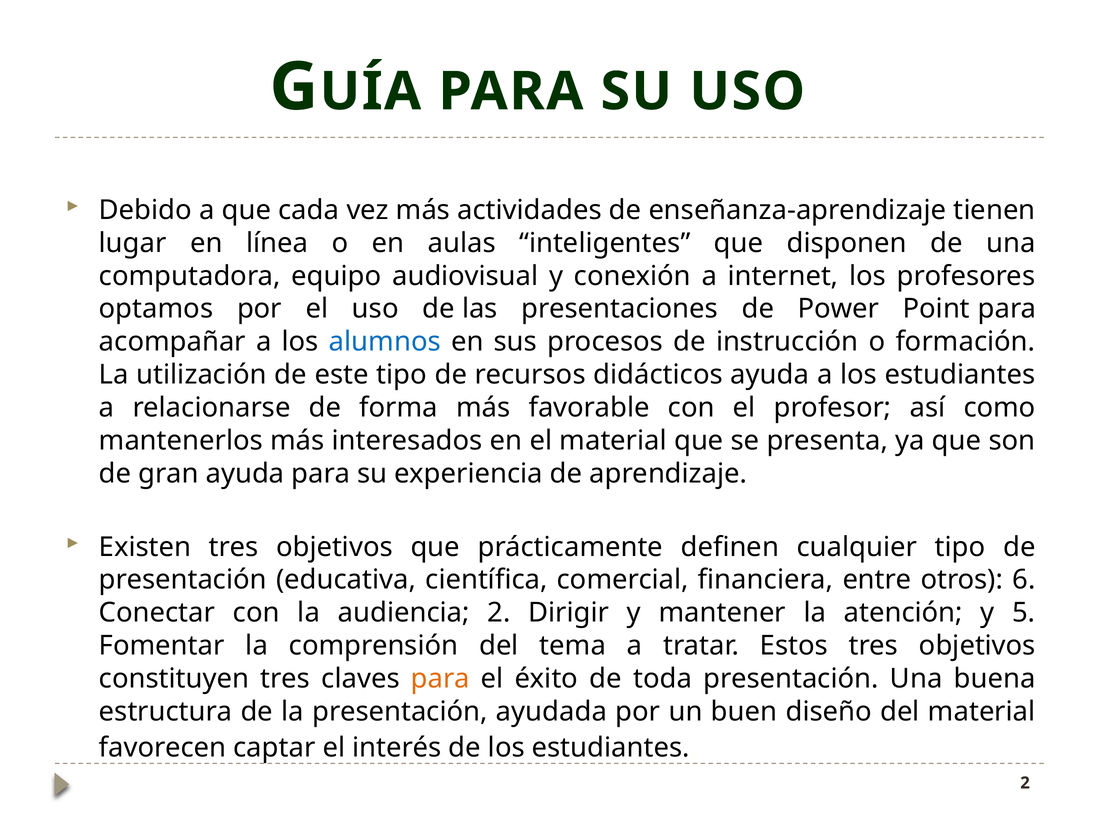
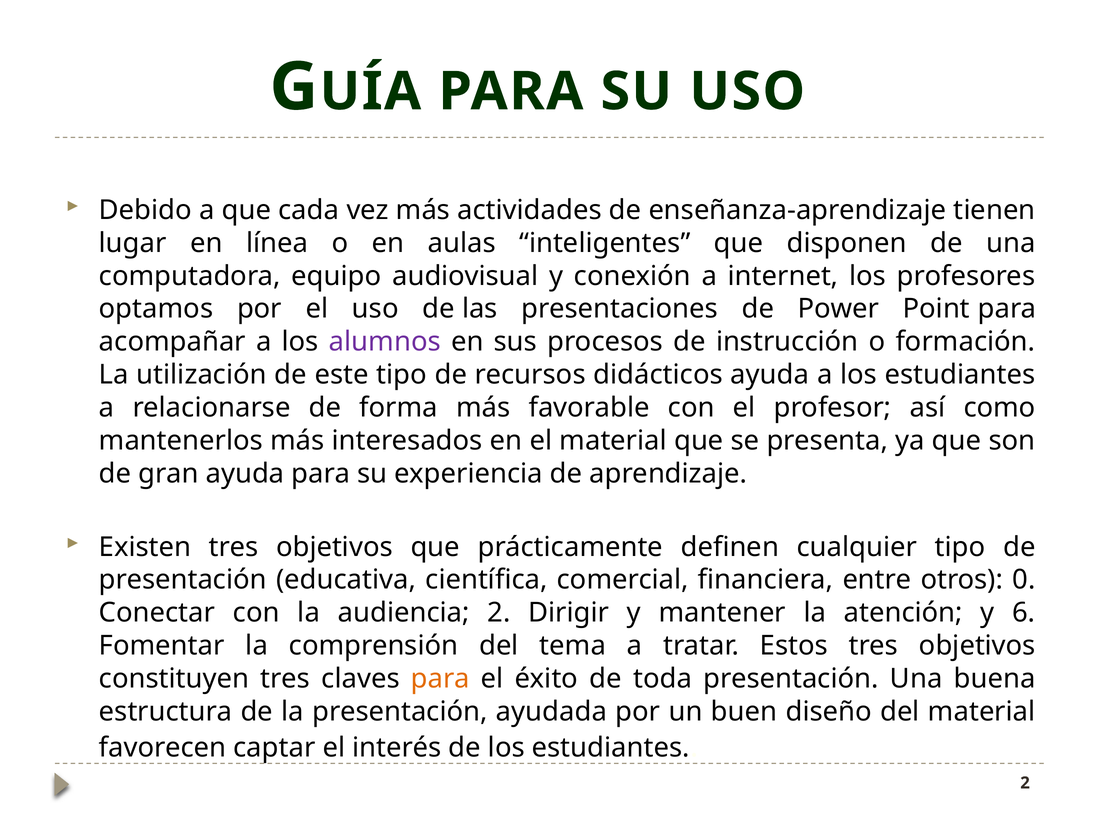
alumnos colour: blue -> purple
6: 6 -> 0
5: 5 -> 6
